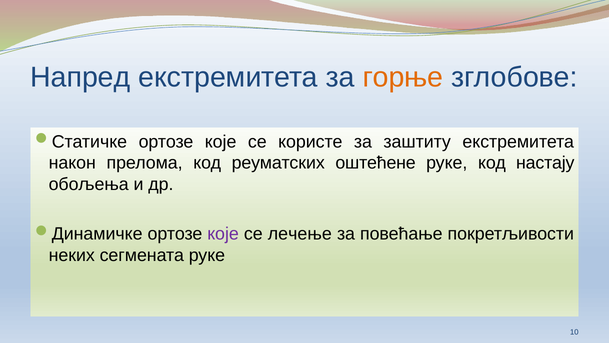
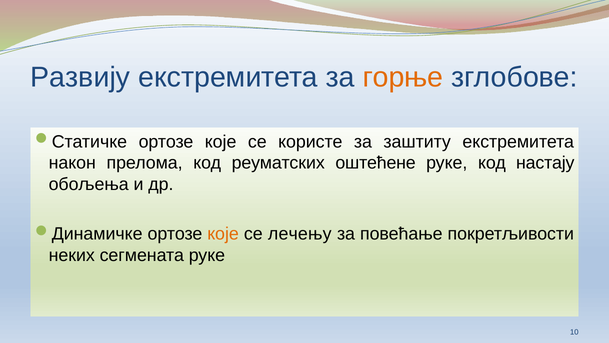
Напред: Напред -> Развију
које at (223, 234) colour: purple -> orange
лечење: лечење -> лечењу
